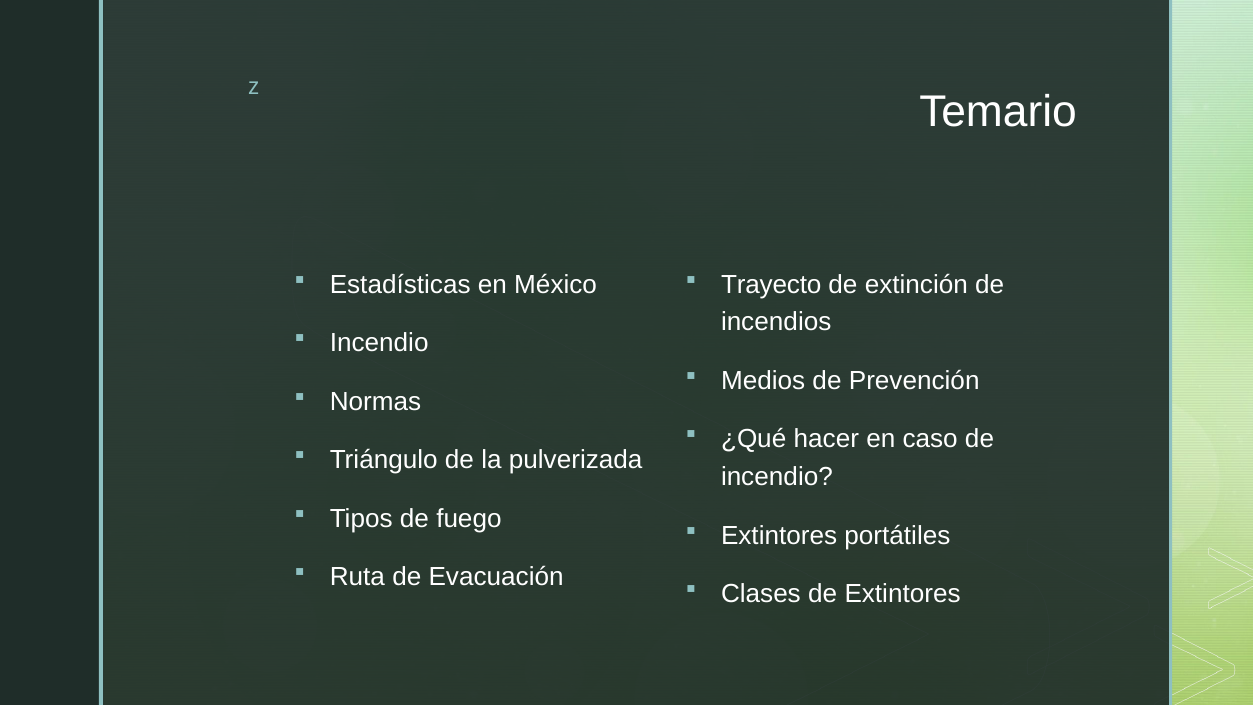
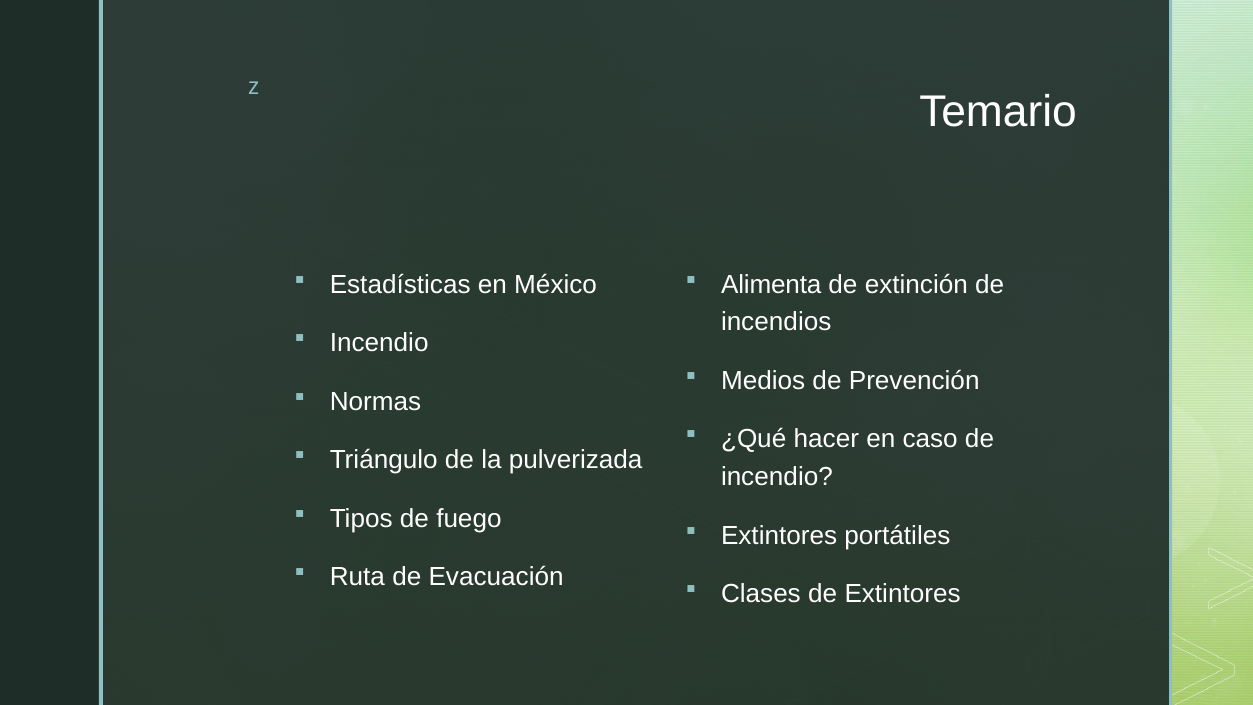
Trayecto: Trayecto -> Alimenta
